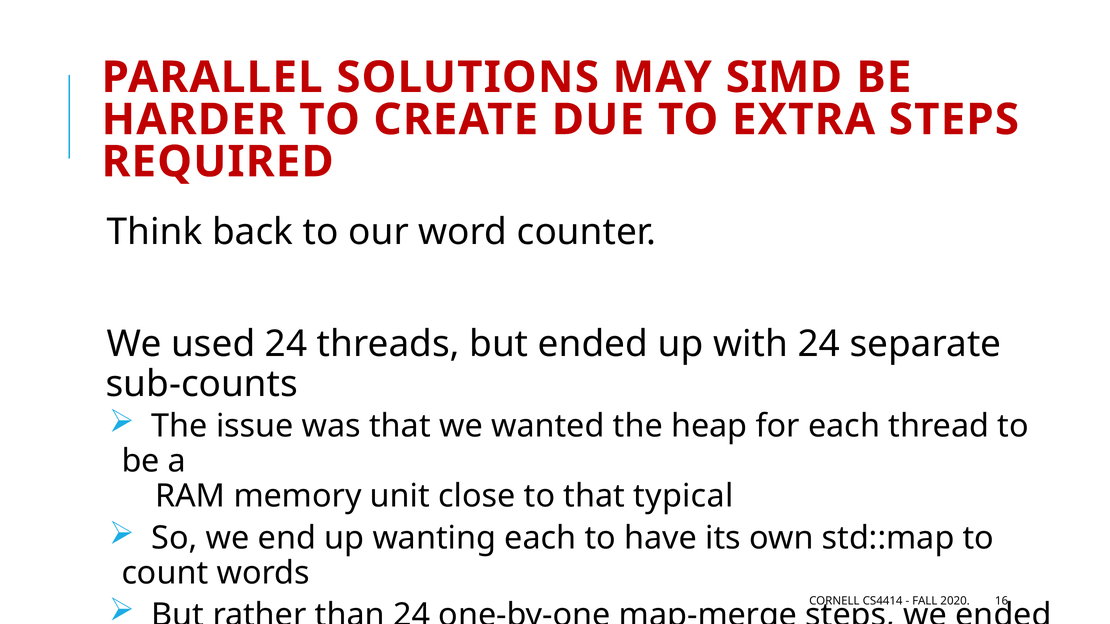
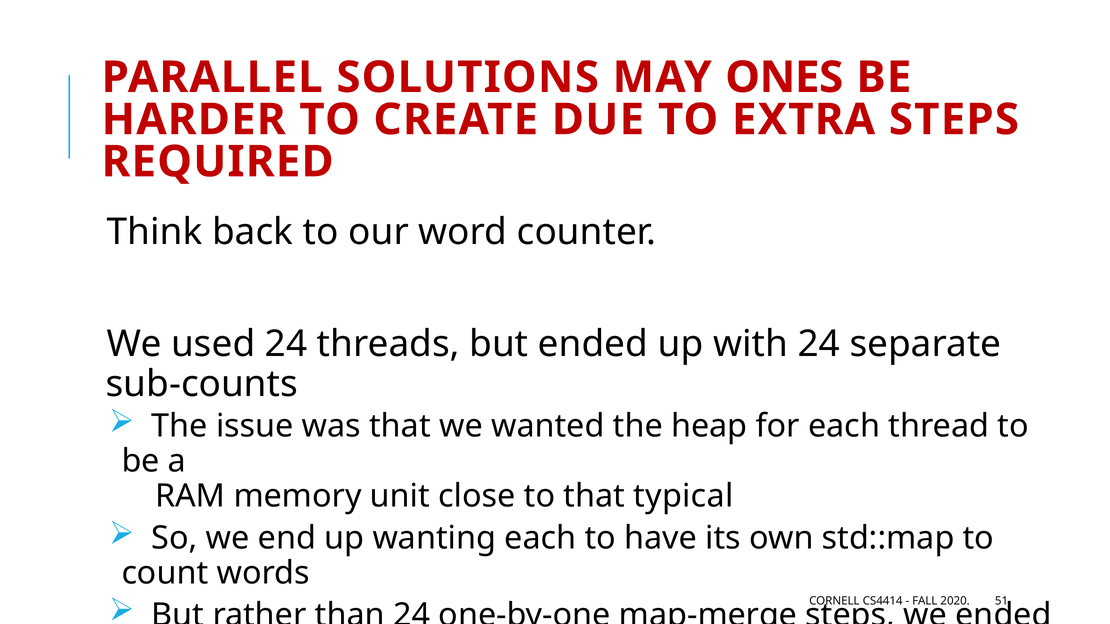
SIMD: SIMD -> ONES
16: 16 -> 51
